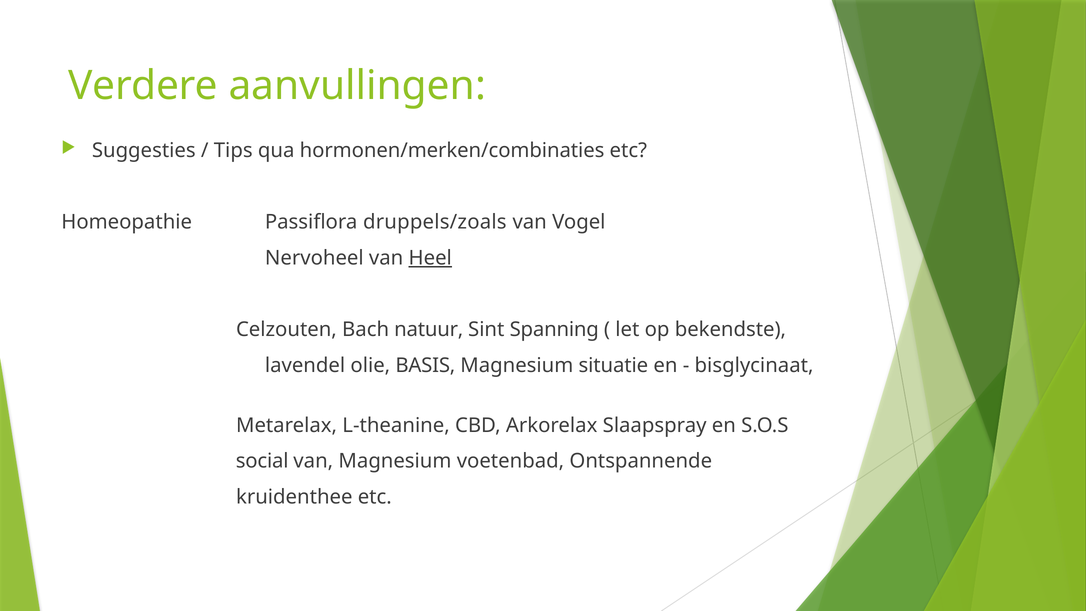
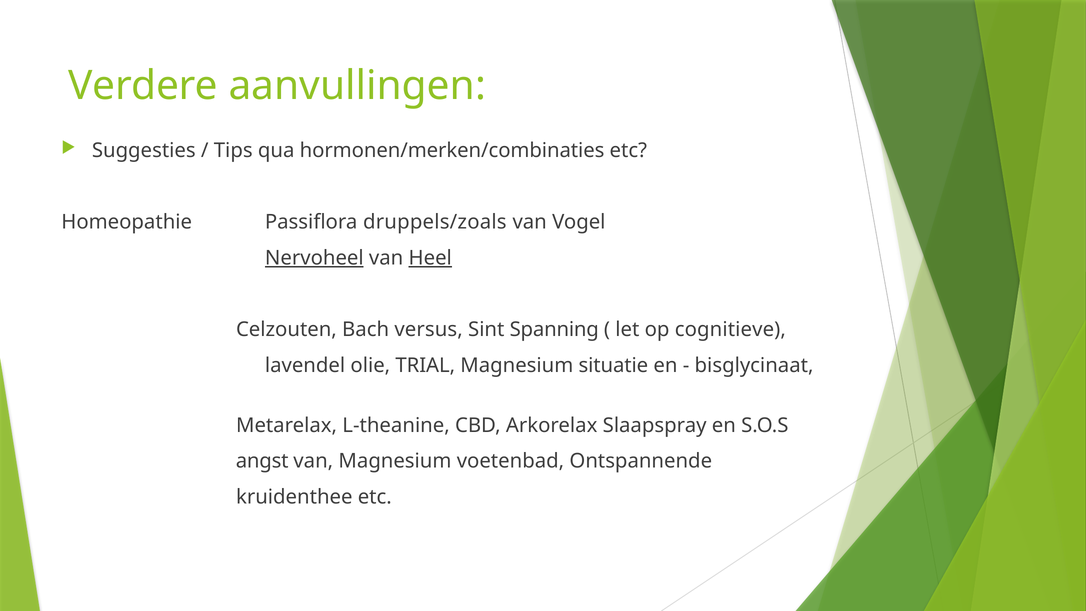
Nervoheel underline: none -> present
natuur: natuur -> versus
bekendste: bekendste -> cognitieve
BASIS: BASIS -> TRIAL
social: social -> angst
